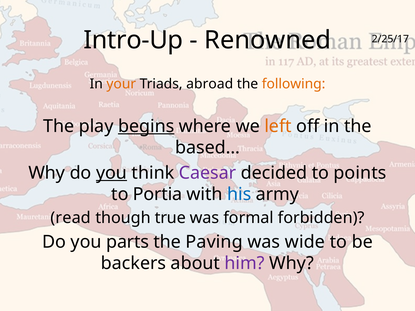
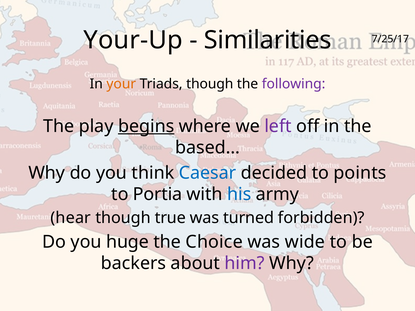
Intro-Up: Intro-Up -> Your-Up
Renowned: Renowned -> Similarities
2/25/17: 2/25/17 -> 7/25/17
Triads abroad: abroad -> though
following colour: orange -> purple
left colour: orange -> purple
you at (112, 173) underline: present -> none
Caesar colour: purple -> blue
read: read -> hear
formal: formal -> turned
parts: parts -> huge
Paving: Paving -> Choice
